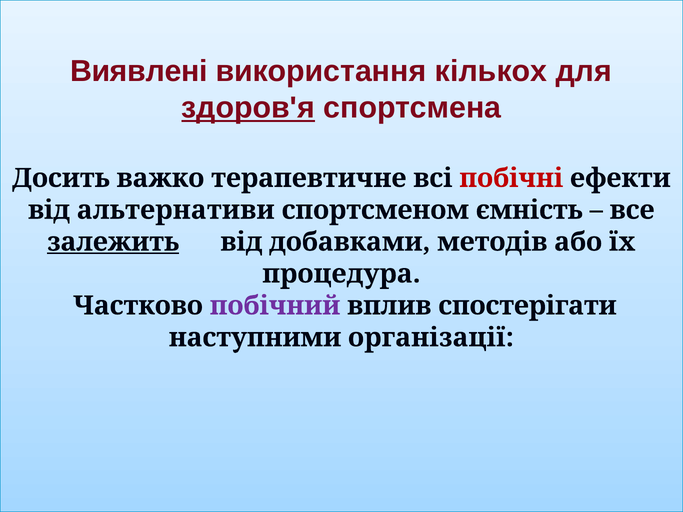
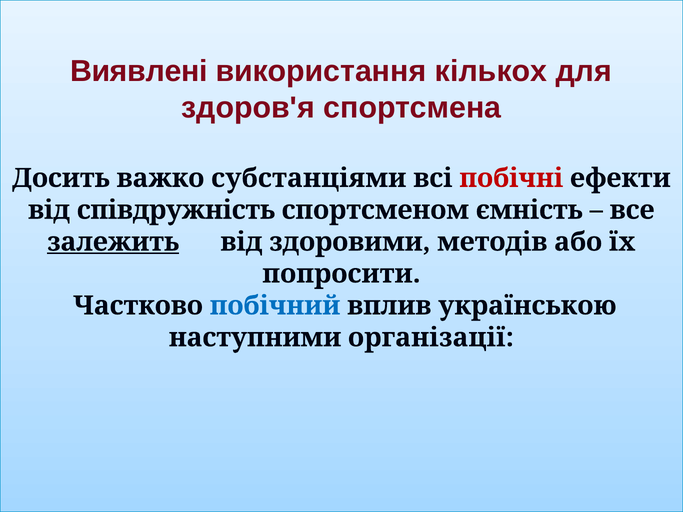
здоров'я underline: present -> none
терапевтичне: терапевтичне -> субстанціями
альтернативи: альтернативи -> співдружність
добавками: добавками -> здоровими
процедура: процедура -> попросити
побічний colour: purple -> blue
спостерігати: спостерігати -> українською
